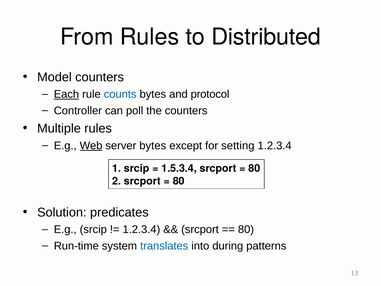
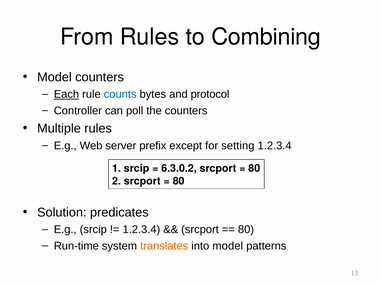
Distributed: Distributed -> Combining
Web underline: present -> none
server bytes: bytes -> prefix
1.5.3.4: 1.5.3.4 -> 6.3.0.2
translates colour: blue -> orange
into during: during -> model
